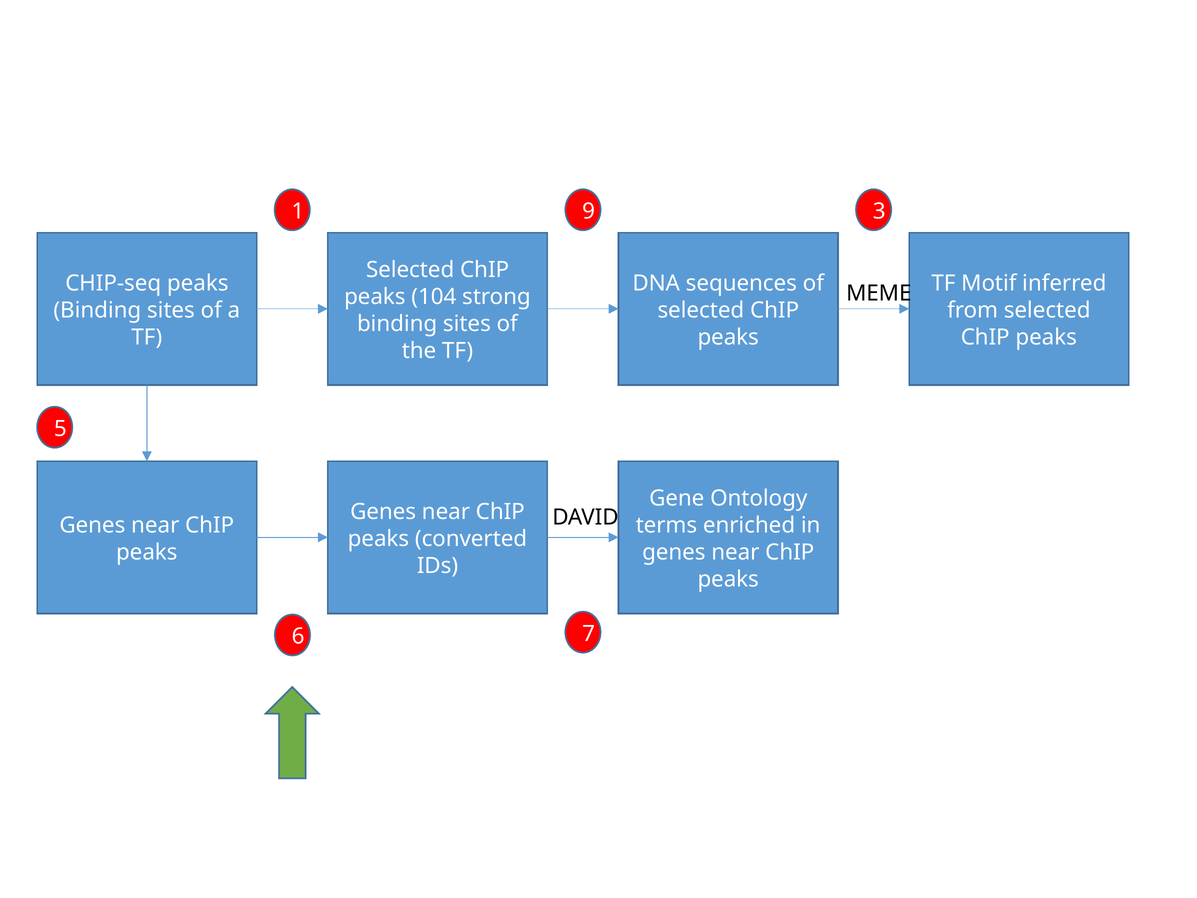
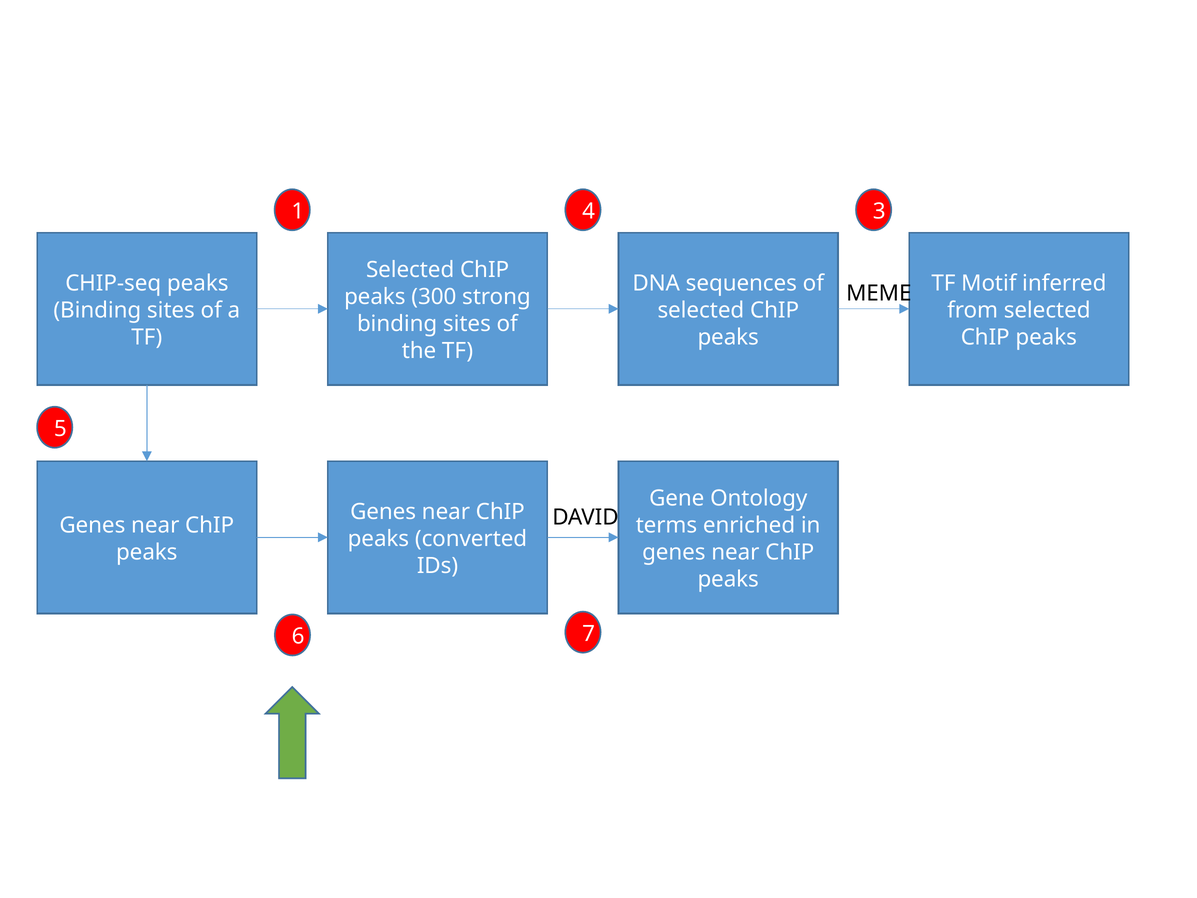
9: 9 -> 4
104: 104 -> 300
